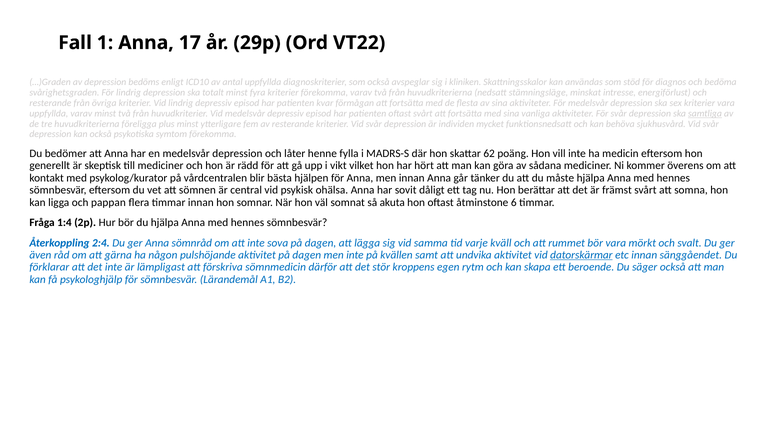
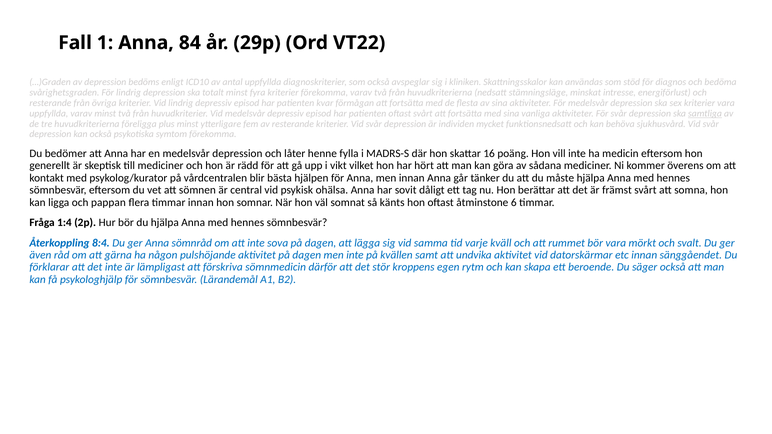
17: 17 -> 84
62: 62 -> 16
akuta: akuta -> känts
2:4: 2:4 -> 8:4
datorskärmar underline: present -> none
